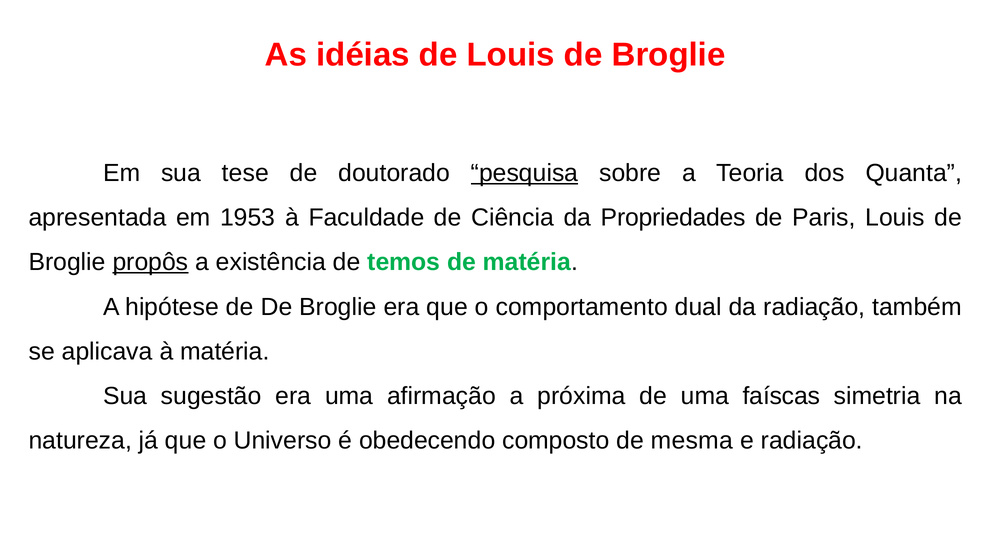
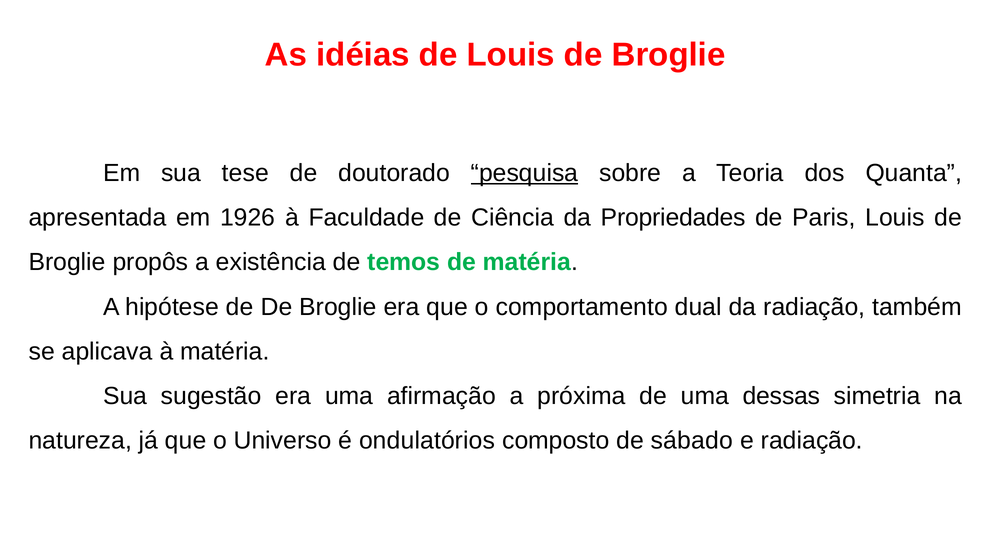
1953: 1953 -> 1926
propôs underline: present -> none
faíscas: faíscas -> dessas
obedecendo: obedecendo -> ondulatórios
mesma: mesma -> sábado
